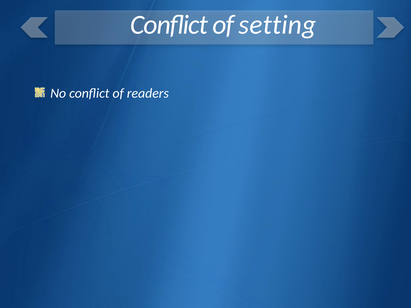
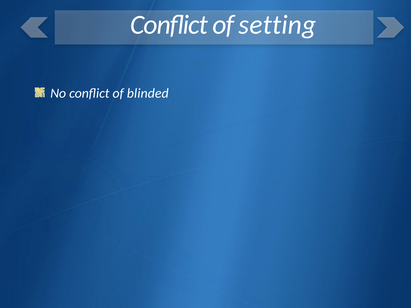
readers: readers -> blinded
